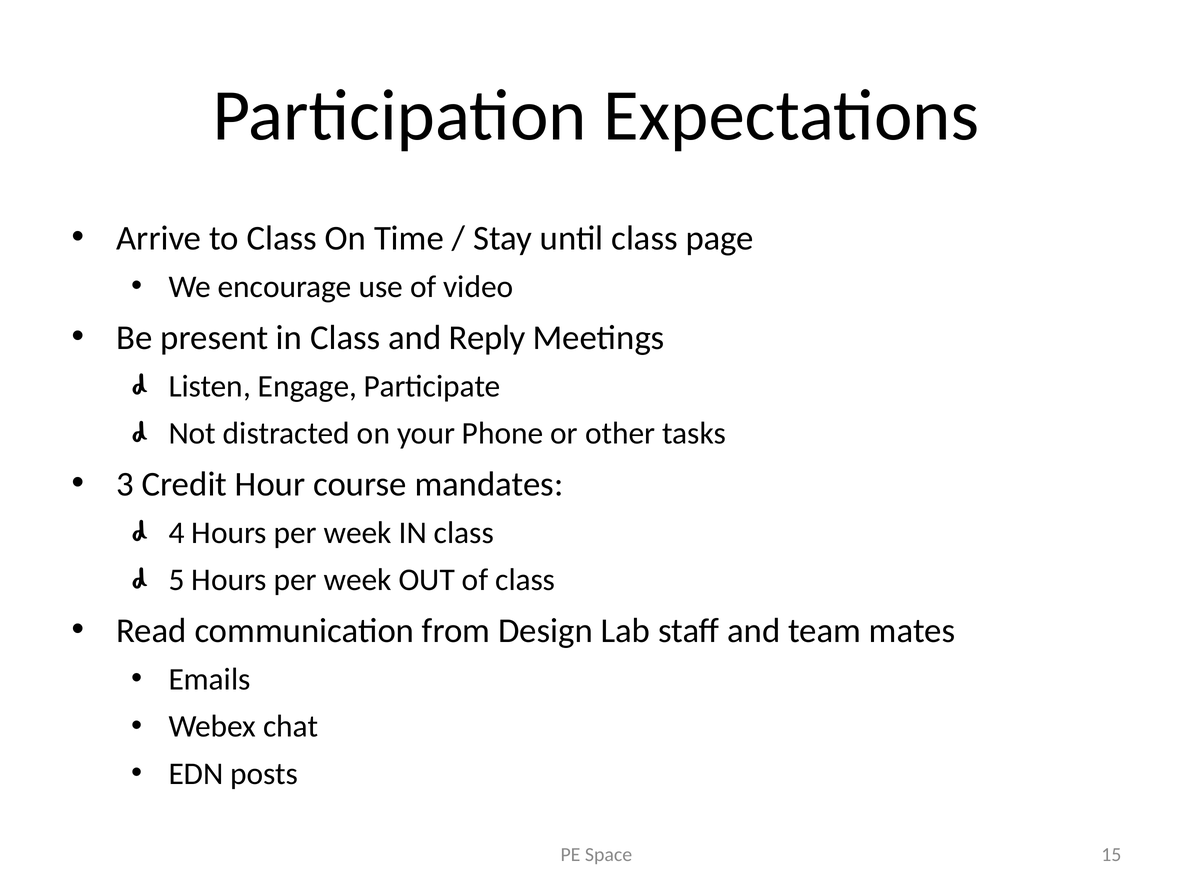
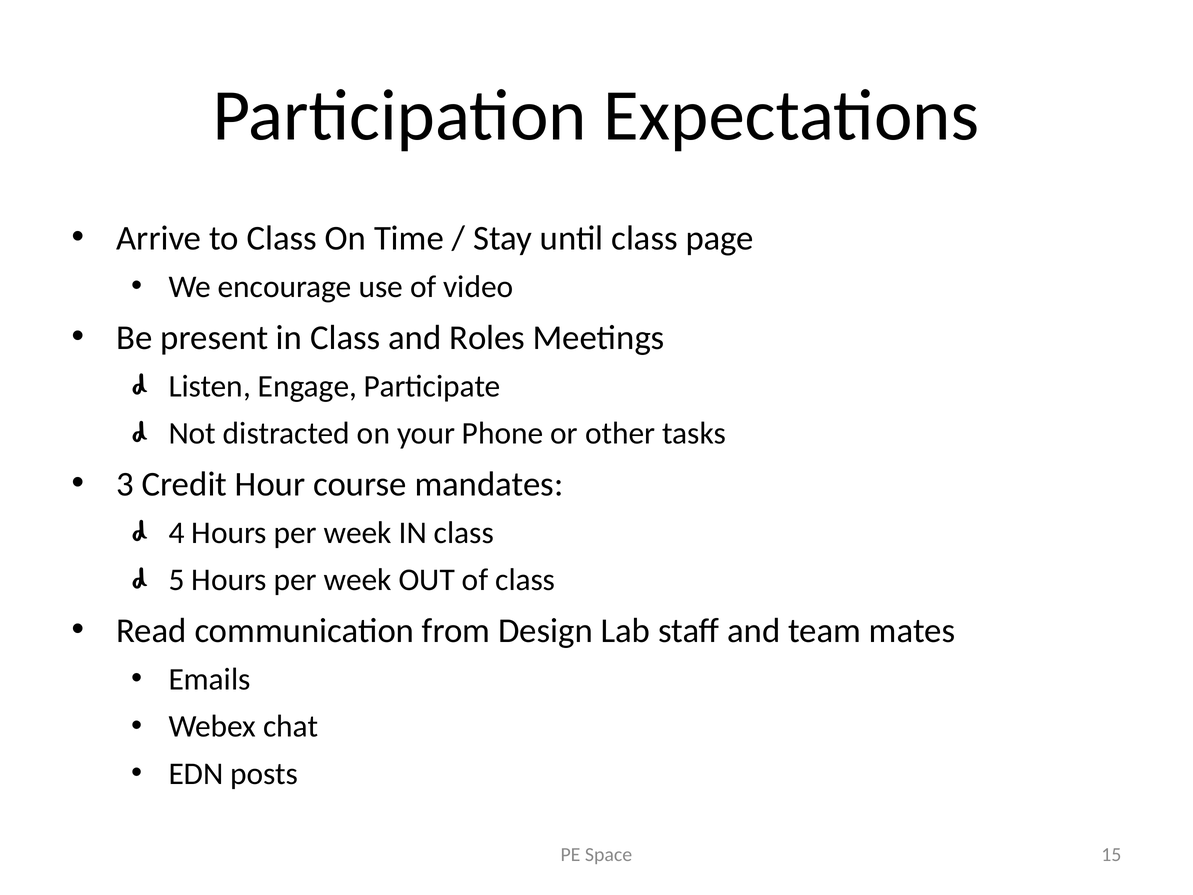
Reply: Reply -> Roles
